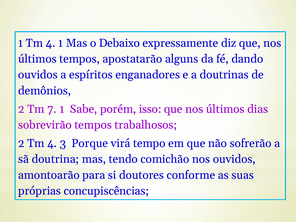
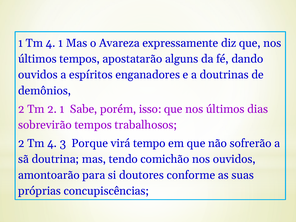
Debaixo: Debaixo -> Avareza
Tm 7: 7 -> 2
